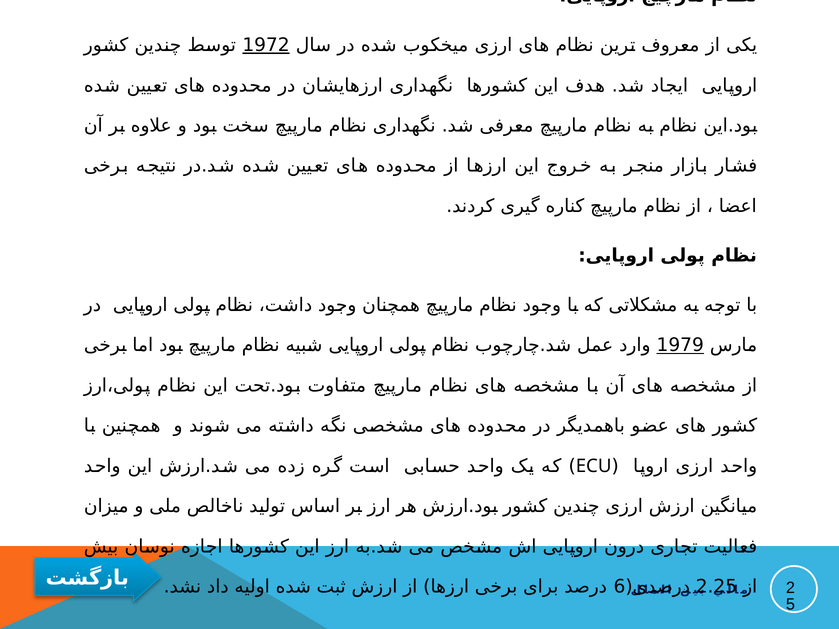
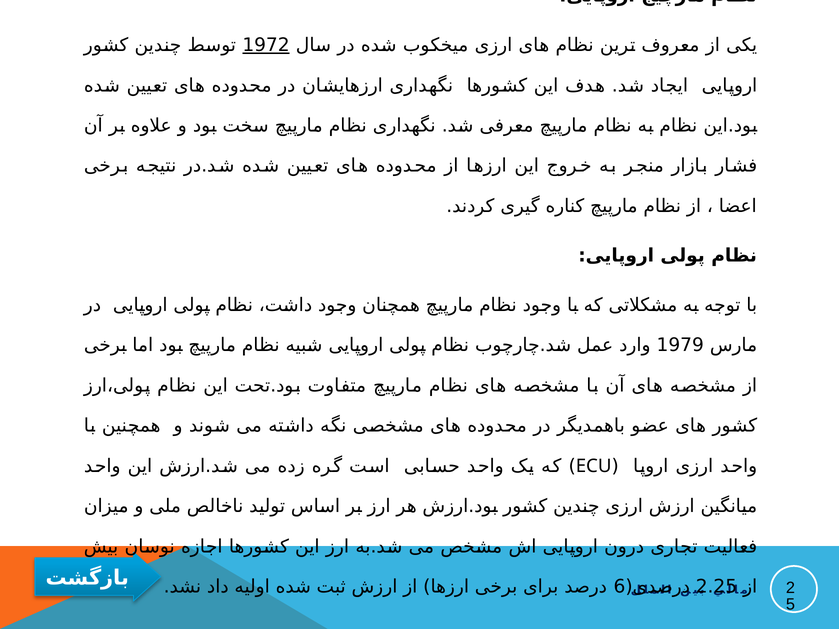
1979 underline: present -> none
